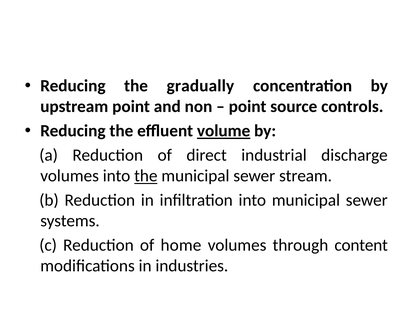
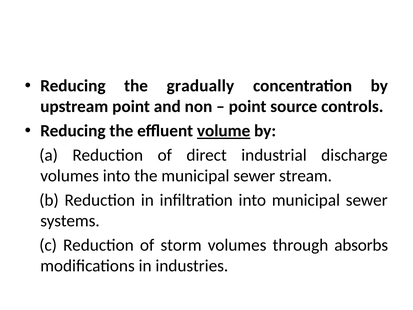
the at (146, 176) underline: present -> none
home: home -> storm
content: content -> absorbs
